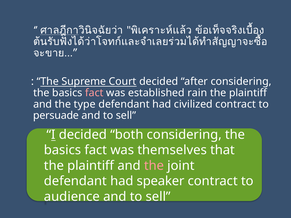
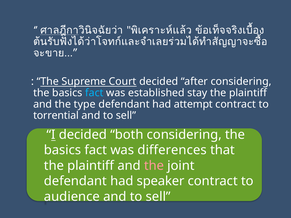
fact at (94, 93) colour: pink -> light blue
rain: rain -> stay
civilized: civilized -> attempt
persuade: persuade -> torrential
themselves: themselves -> differences
